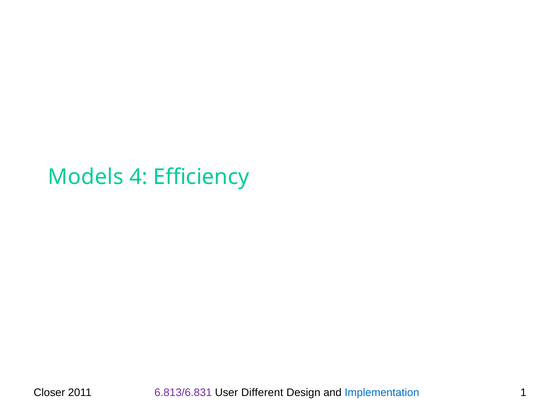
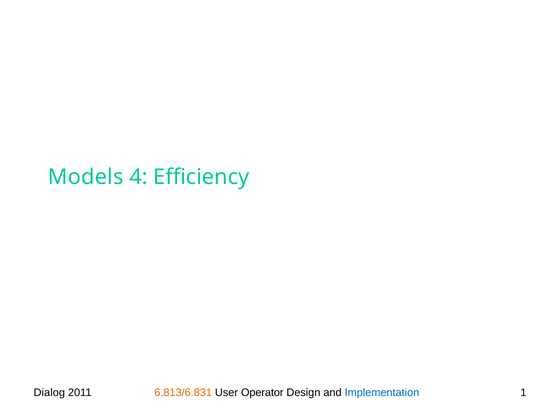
Closer: Closer -> Dialog
6.813/6.831 colour: purple -> orange
Different: Different -> Operator
